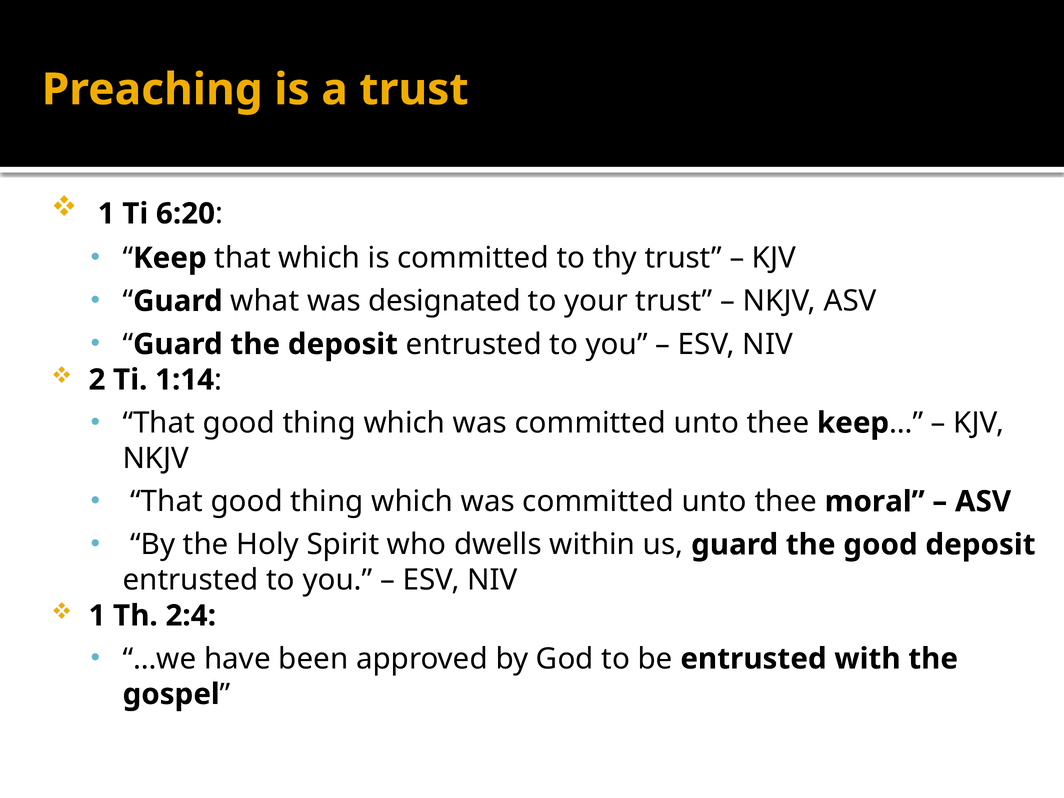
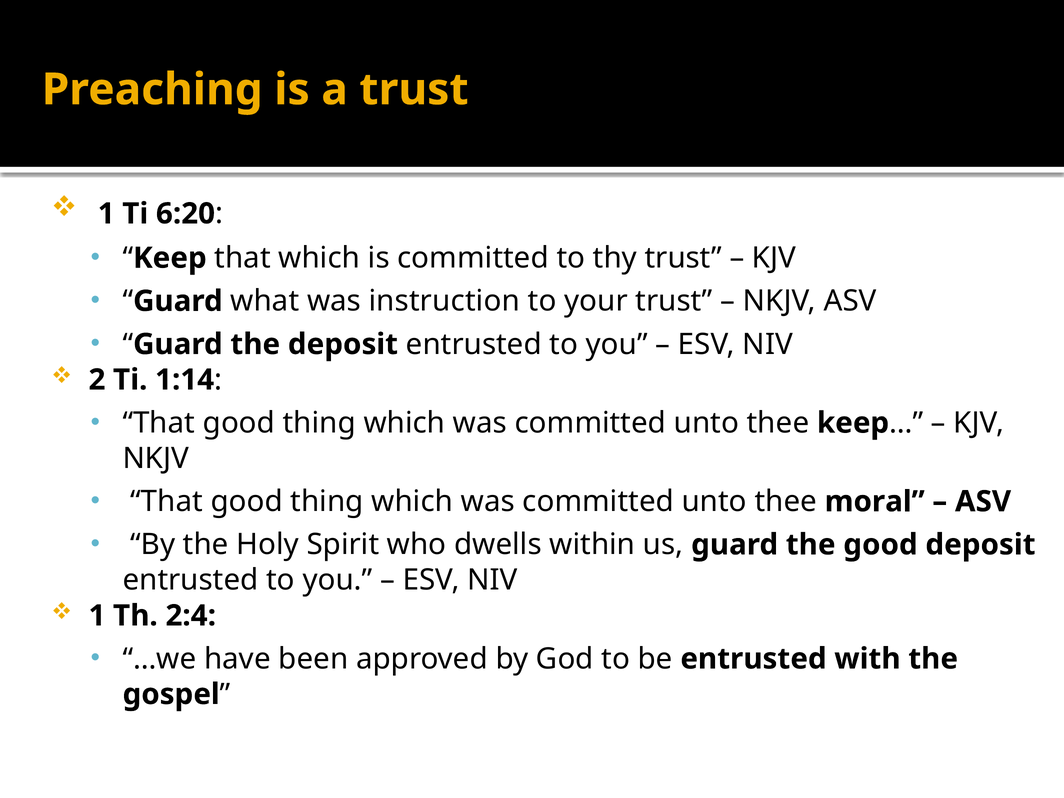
designated: designated -> instruction
